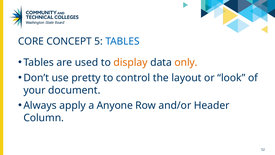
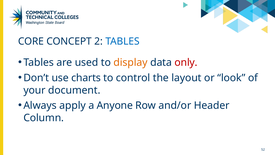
5: 5 -> 2
only colour: orange -> red
pretty: pretty -> charts
